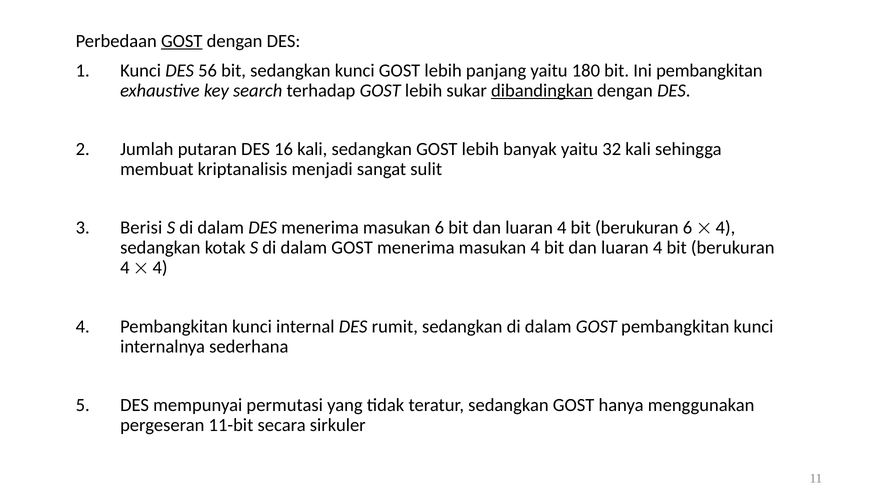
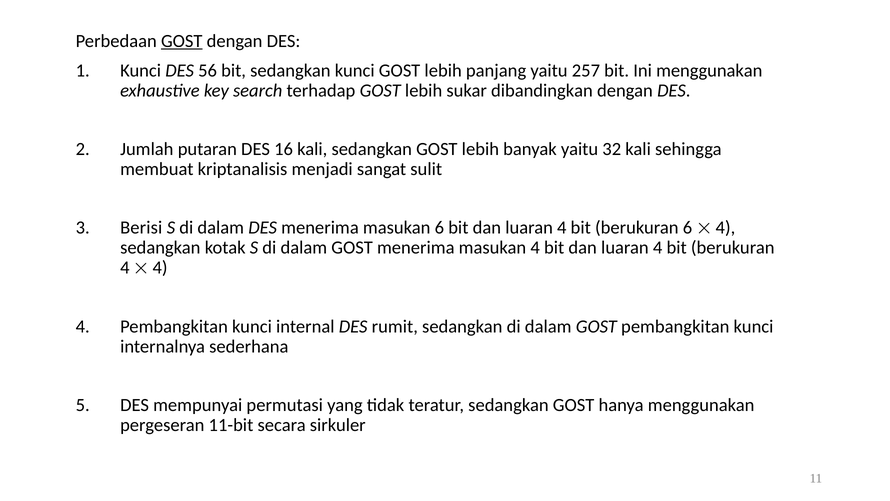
180: 180 -> 257
Ini pembangkitan: pembangkitan -> menggunakan
dibandingkan underline: present -> none
